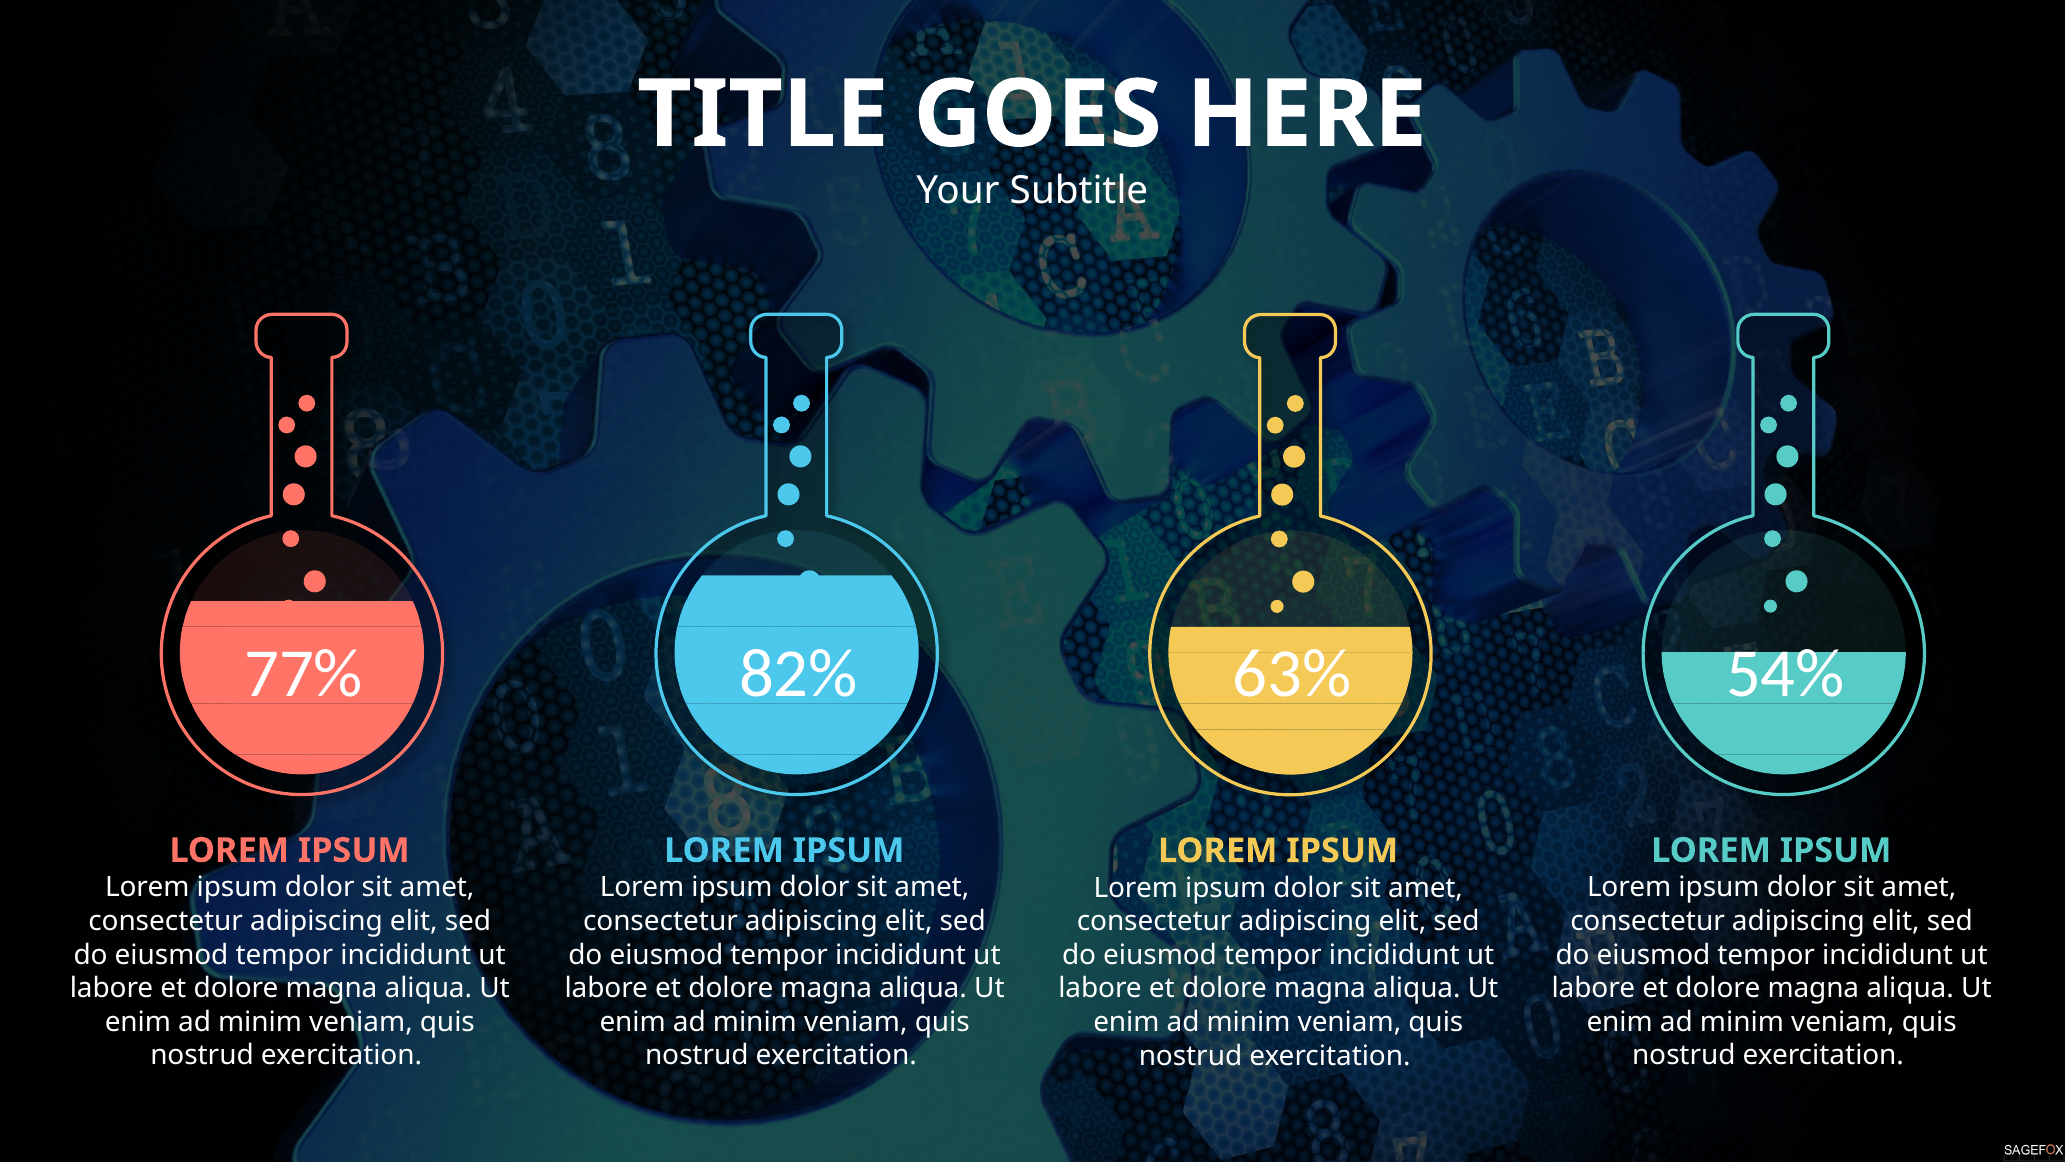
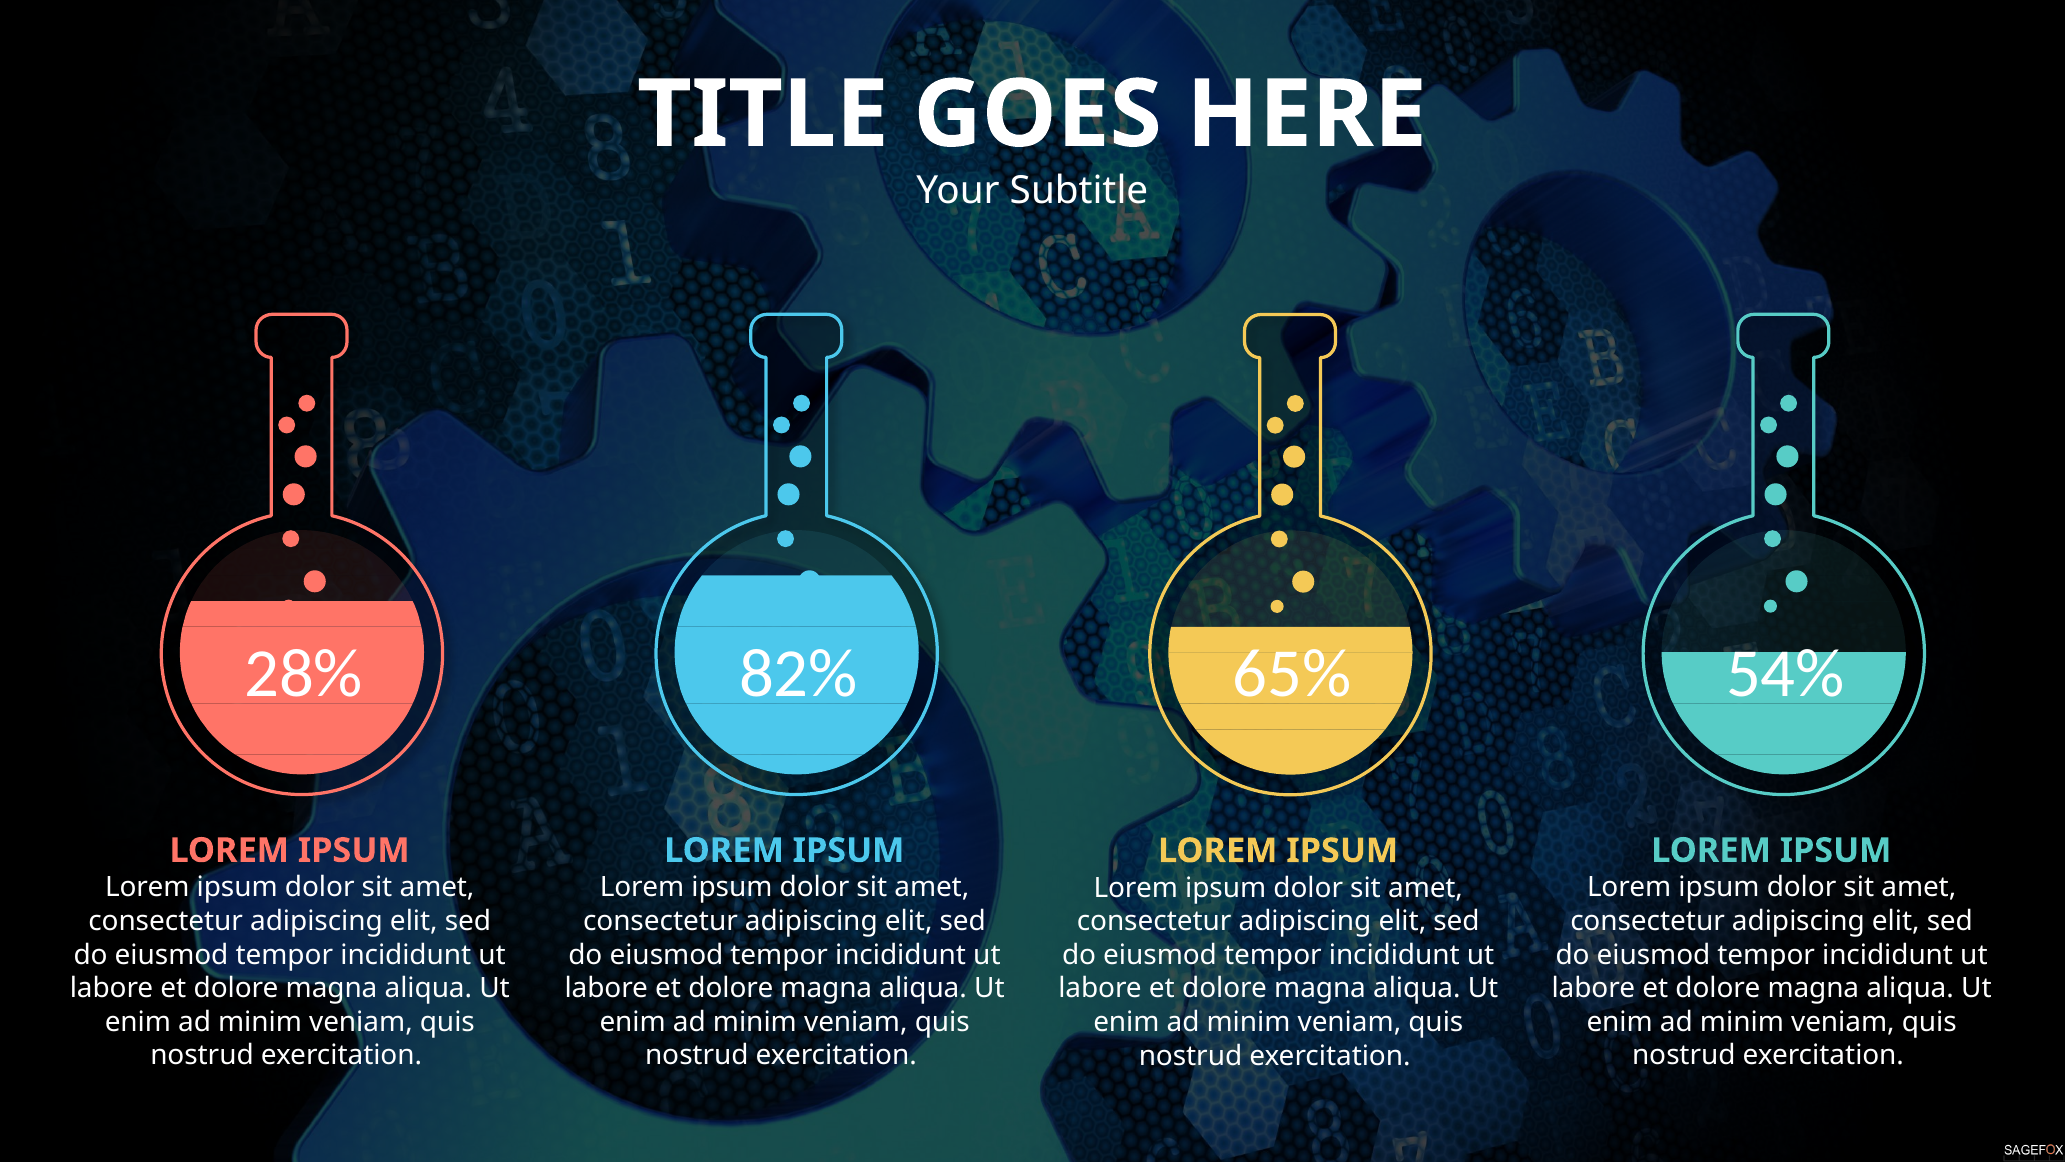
77%: 77% -> 28%
63%: 63% -> 65%
